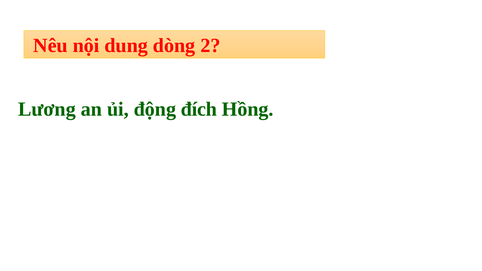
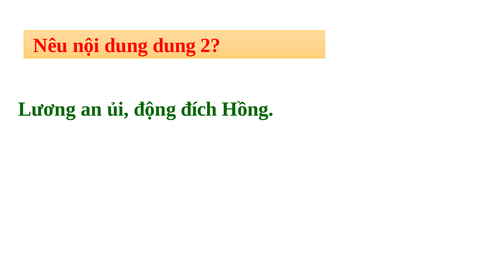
dung dòng: dòng -> dung
